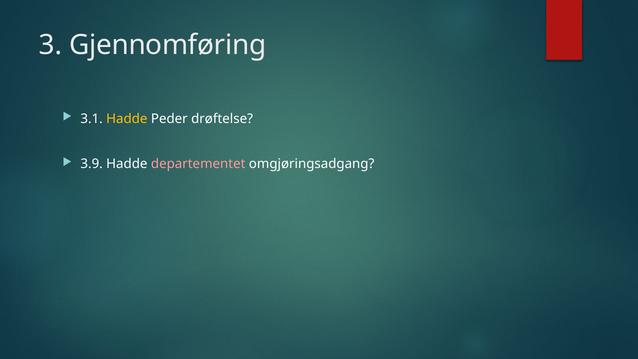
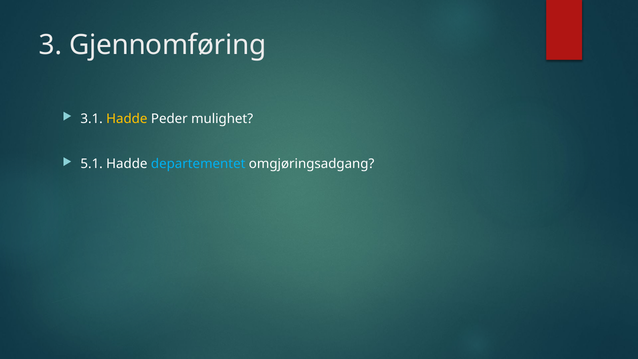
drøftelse: drøftelse -> mulighet
3.9: 3.9 -> 5.1
departementet colour: pink -> light blue
